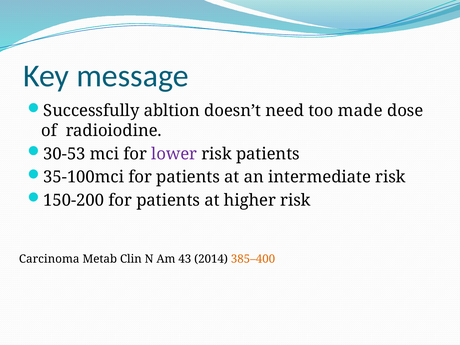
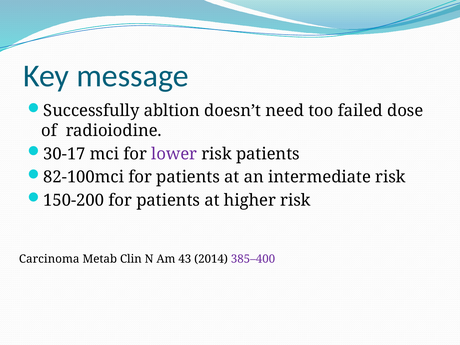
made: made -> failed
30-53: 30-53 -> 30-17
35-100mci: 35-100mci -> 82-100mci
385–400 colour: orange -> purple
